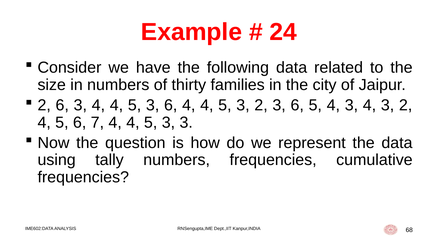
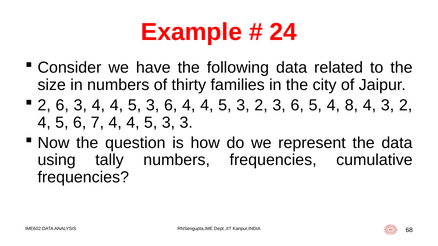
5 4 3: 3 -> 8
